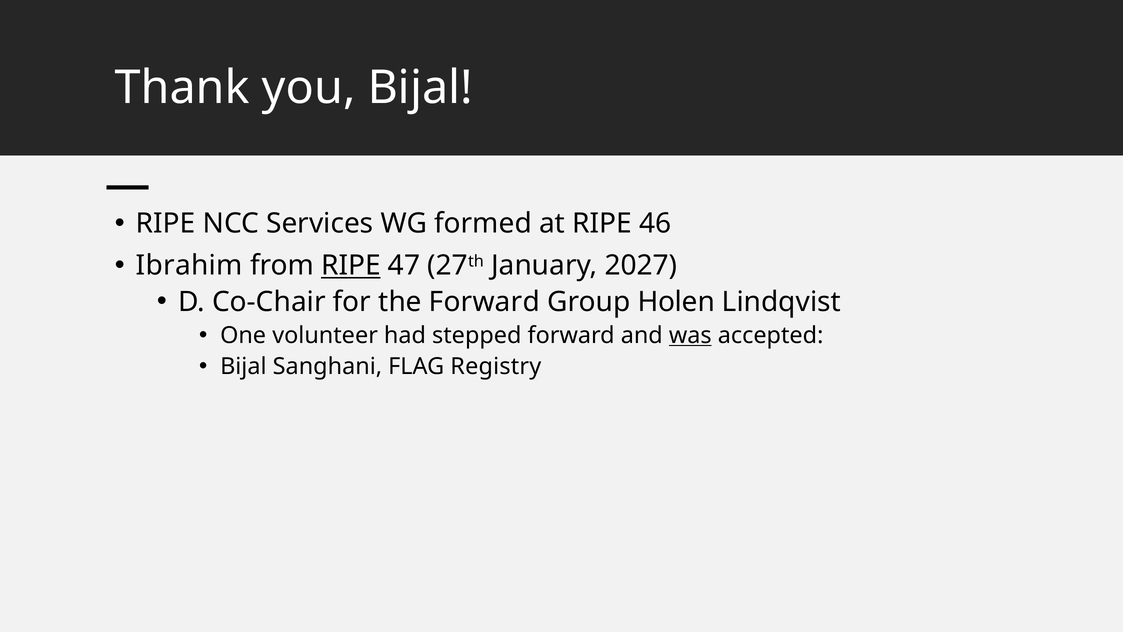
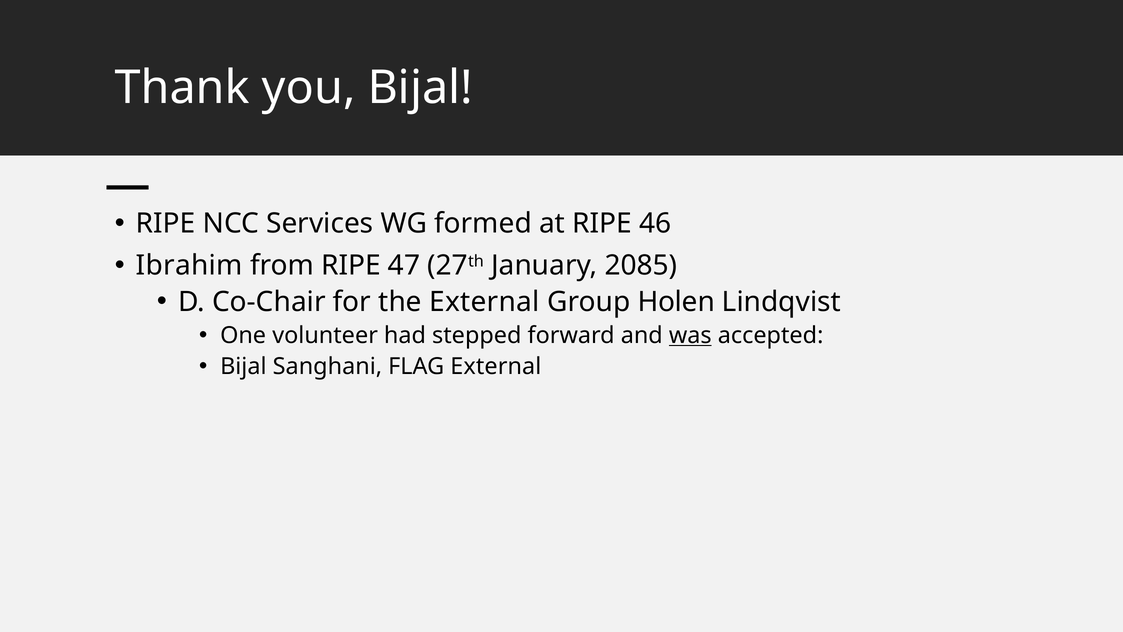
RIPE at (351, 265) underline: present -> none
2027: 2027 -> 2085
the Forward: Forward -> External
FLAG Registry: Registry -> External
